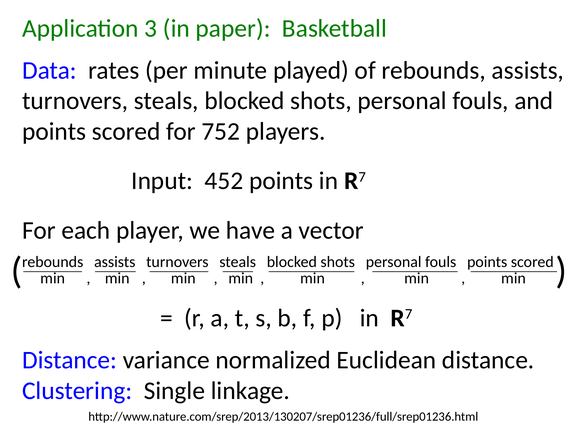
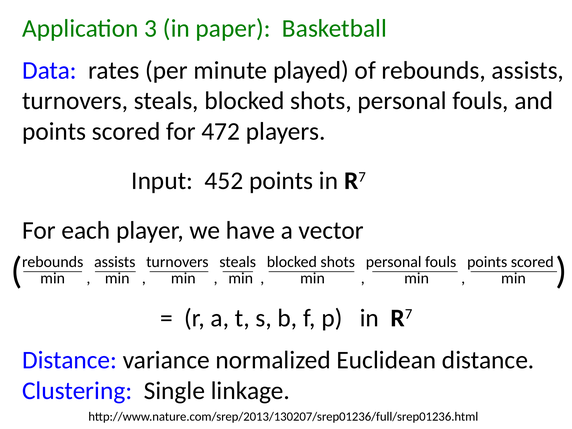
752: 752 -> 472
